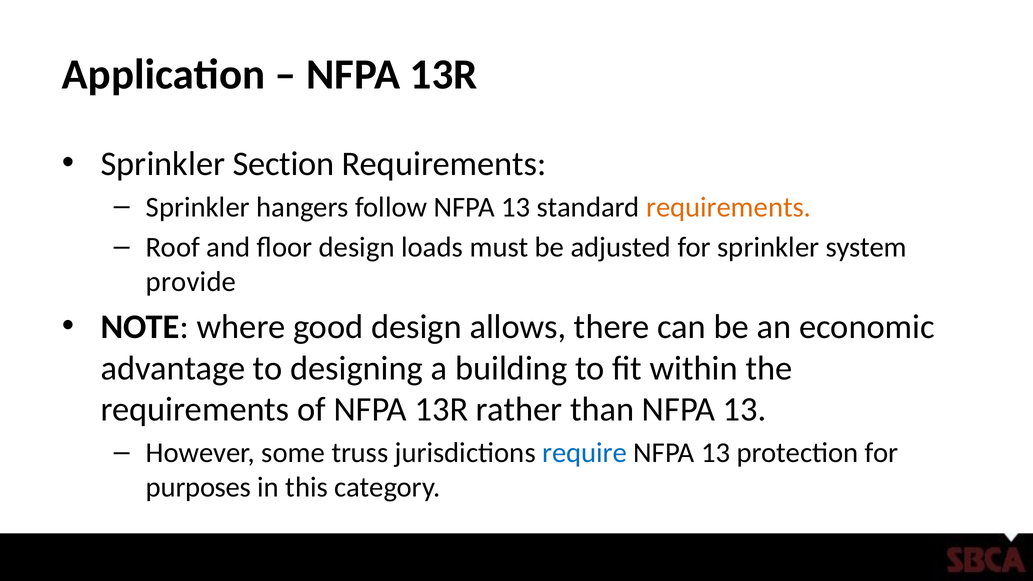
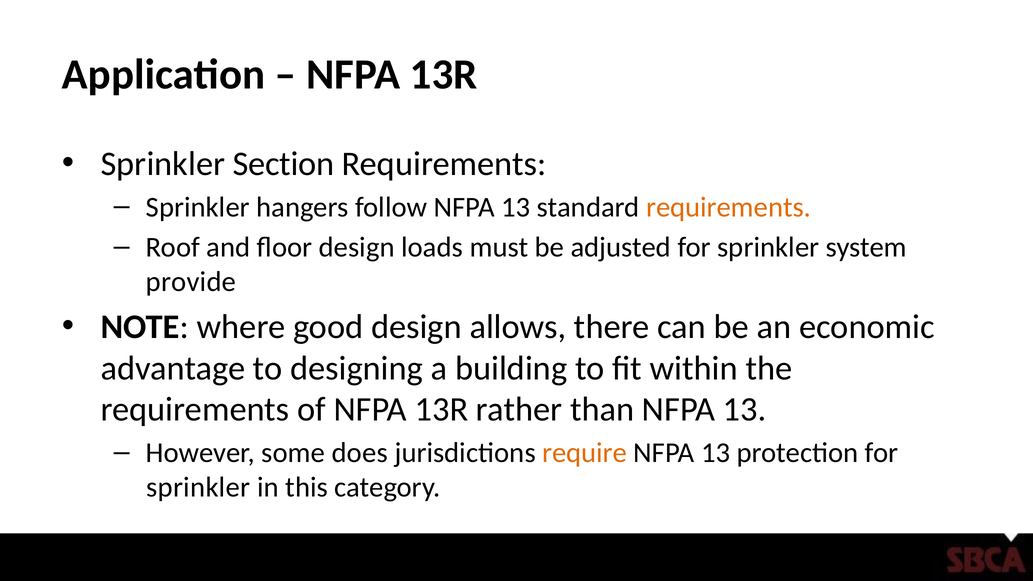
truss: truss -> does
require colour: blue -> orange
purposes at (198, 487): purposes -> sprinkler
